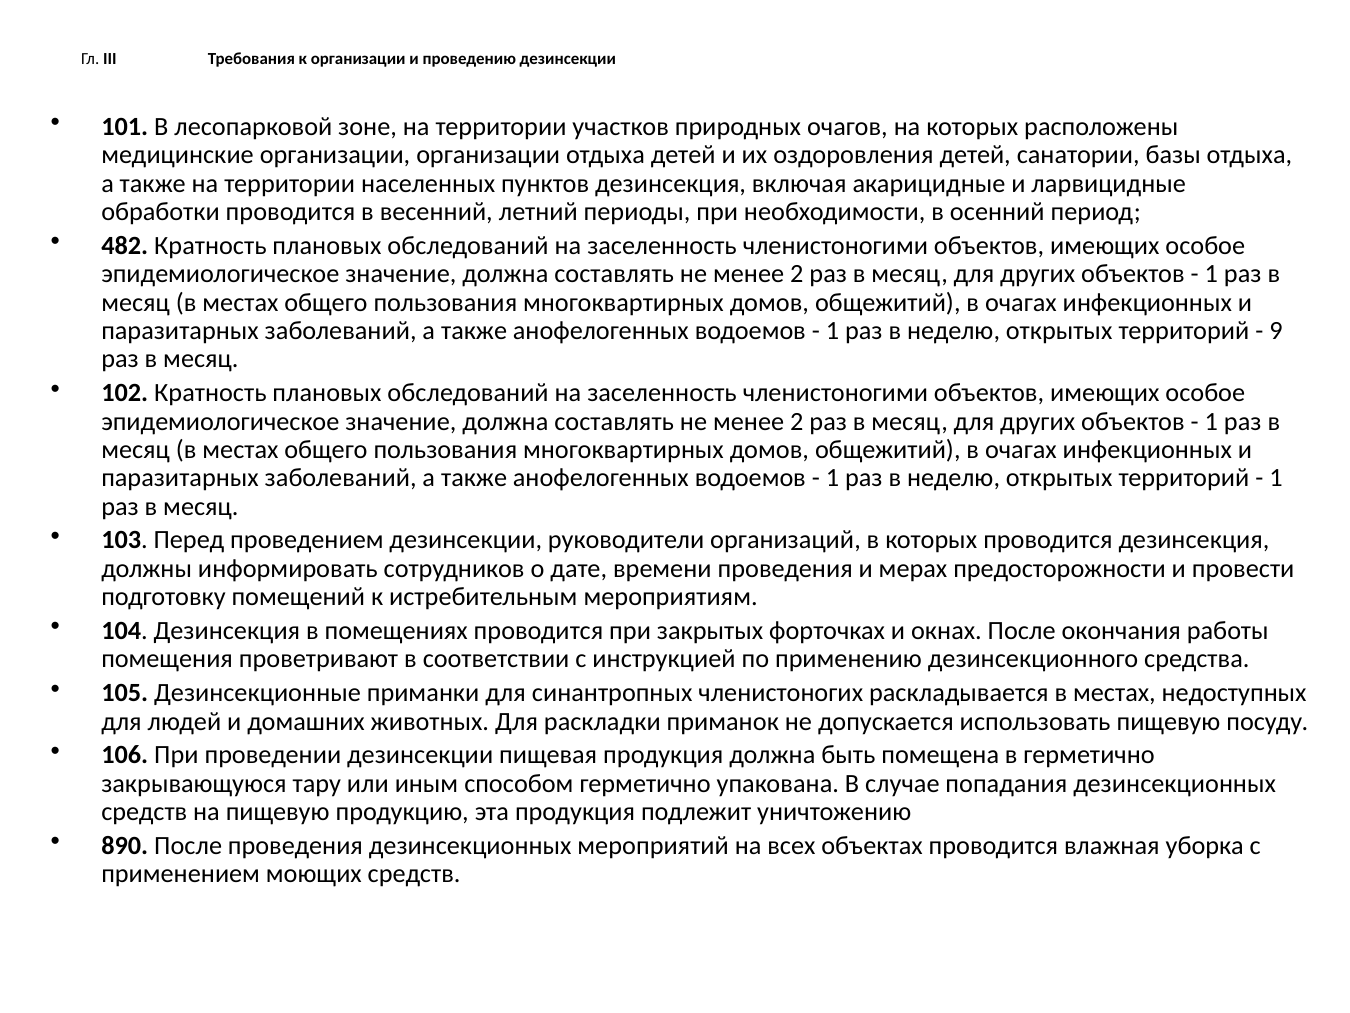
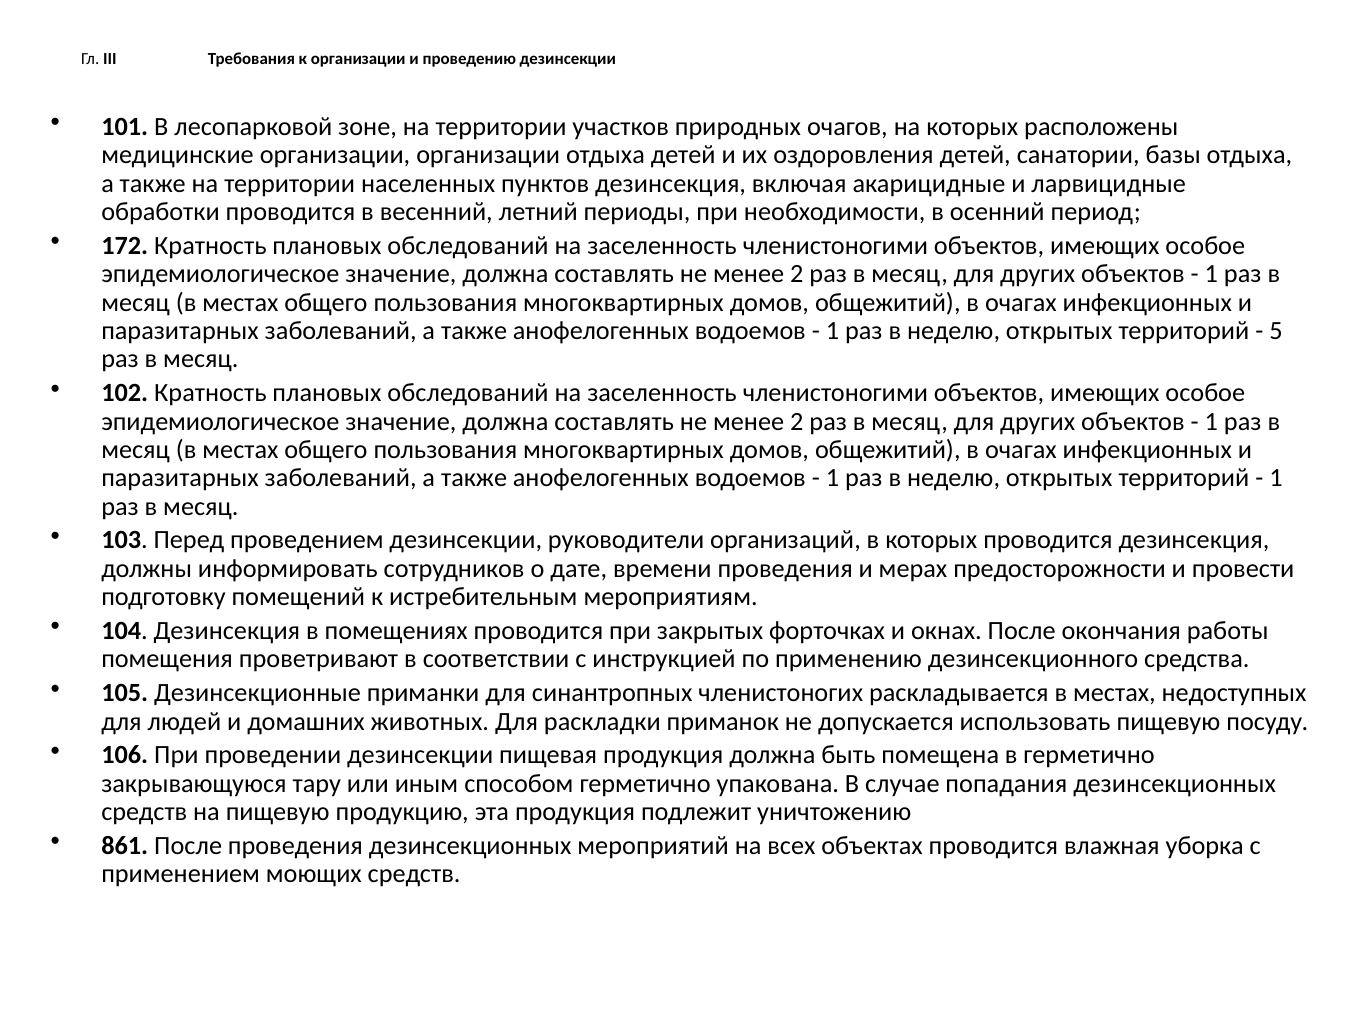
482: 482 -> 172
9: 9 -> 5
890: 890 -> 861
